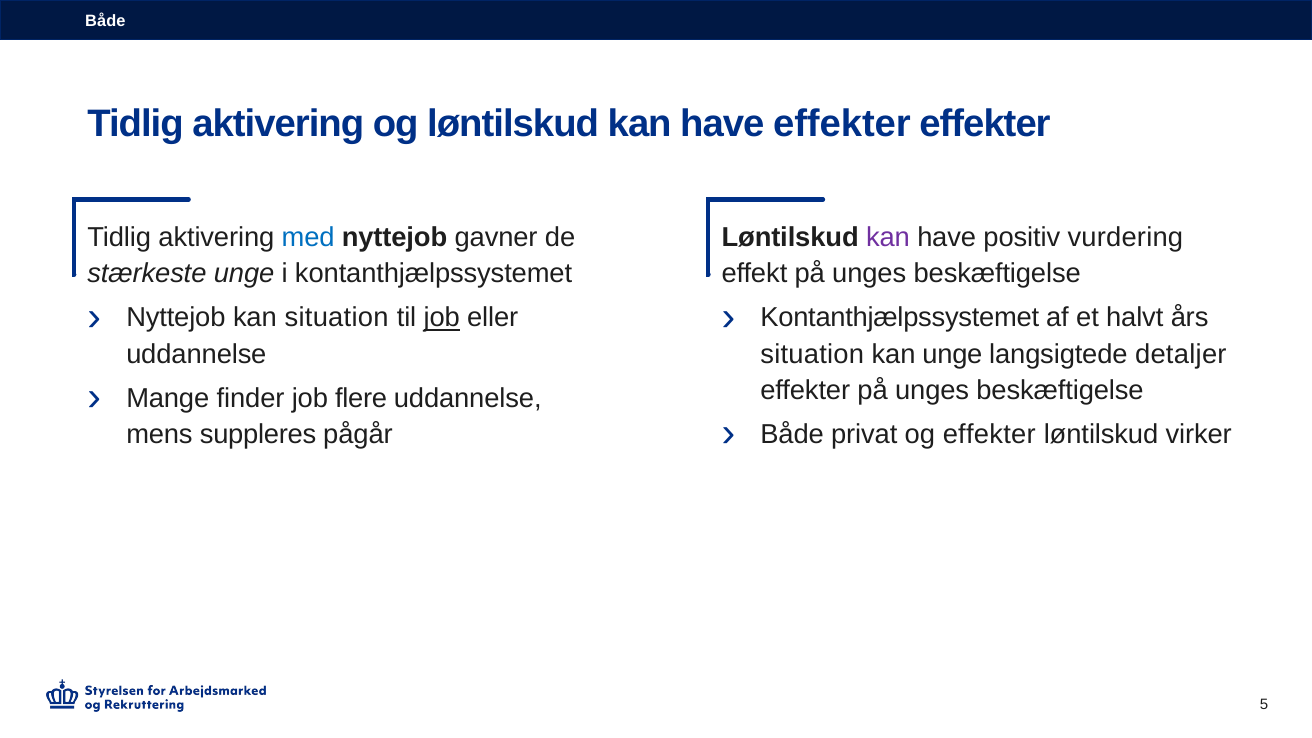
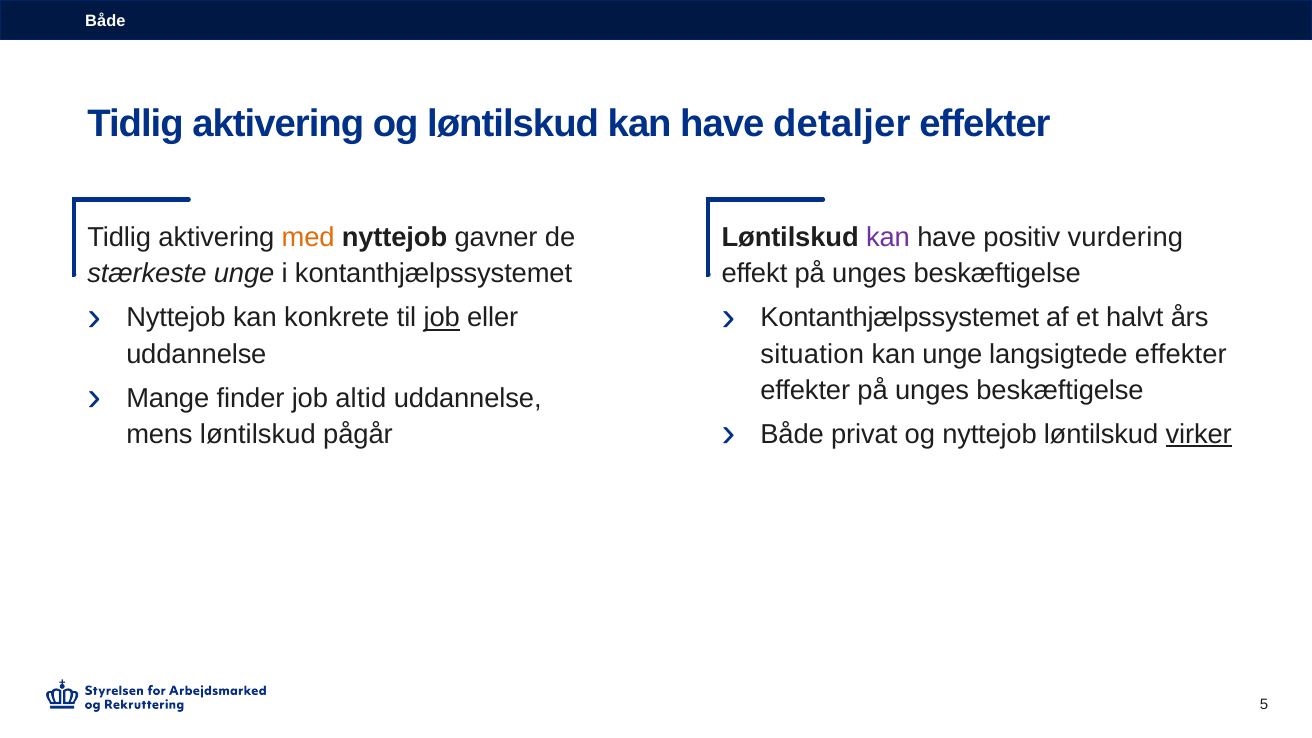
have effekter: effekter -> detaljer
med colour: blue -> orange
kan situation: situation -> konkrete
langsigtede detaljer: detaljer -> effekter
flere: flere -> altid
og effekter: effekter -> nyttejob
virker underline: none -> present
mens suppleres: suppleres -> løntilskud
